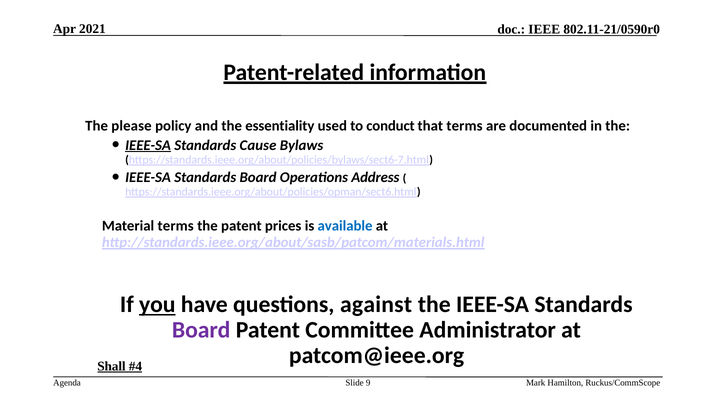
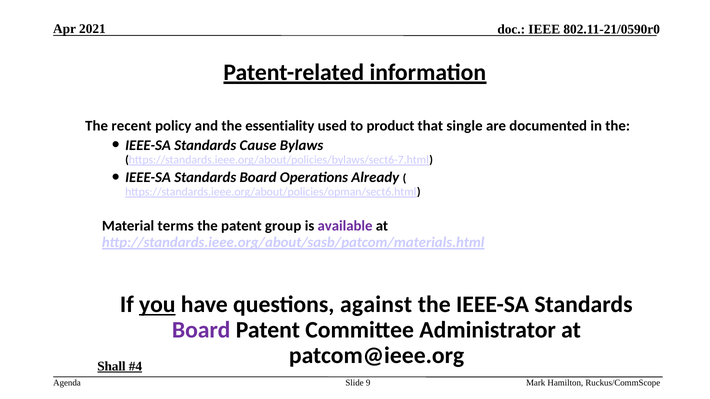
please: please -> recent
conduct: conduct -> product
that terms: terms -> single
IEEE-SA at (148, 145) underline: present -> none
Address: Address -> Already
prices: prices -> group
available colour: blue -> purple
